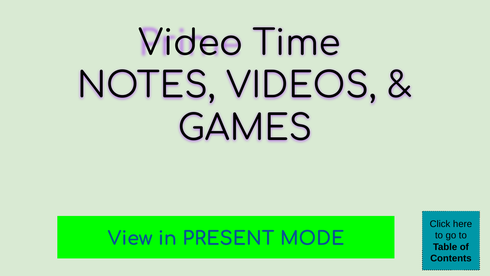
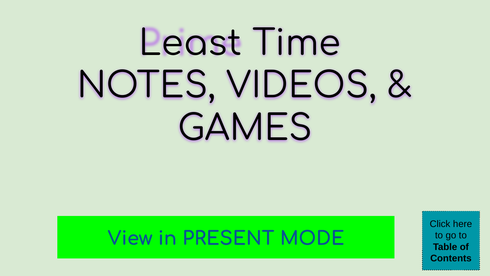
Video: Video -> Least
